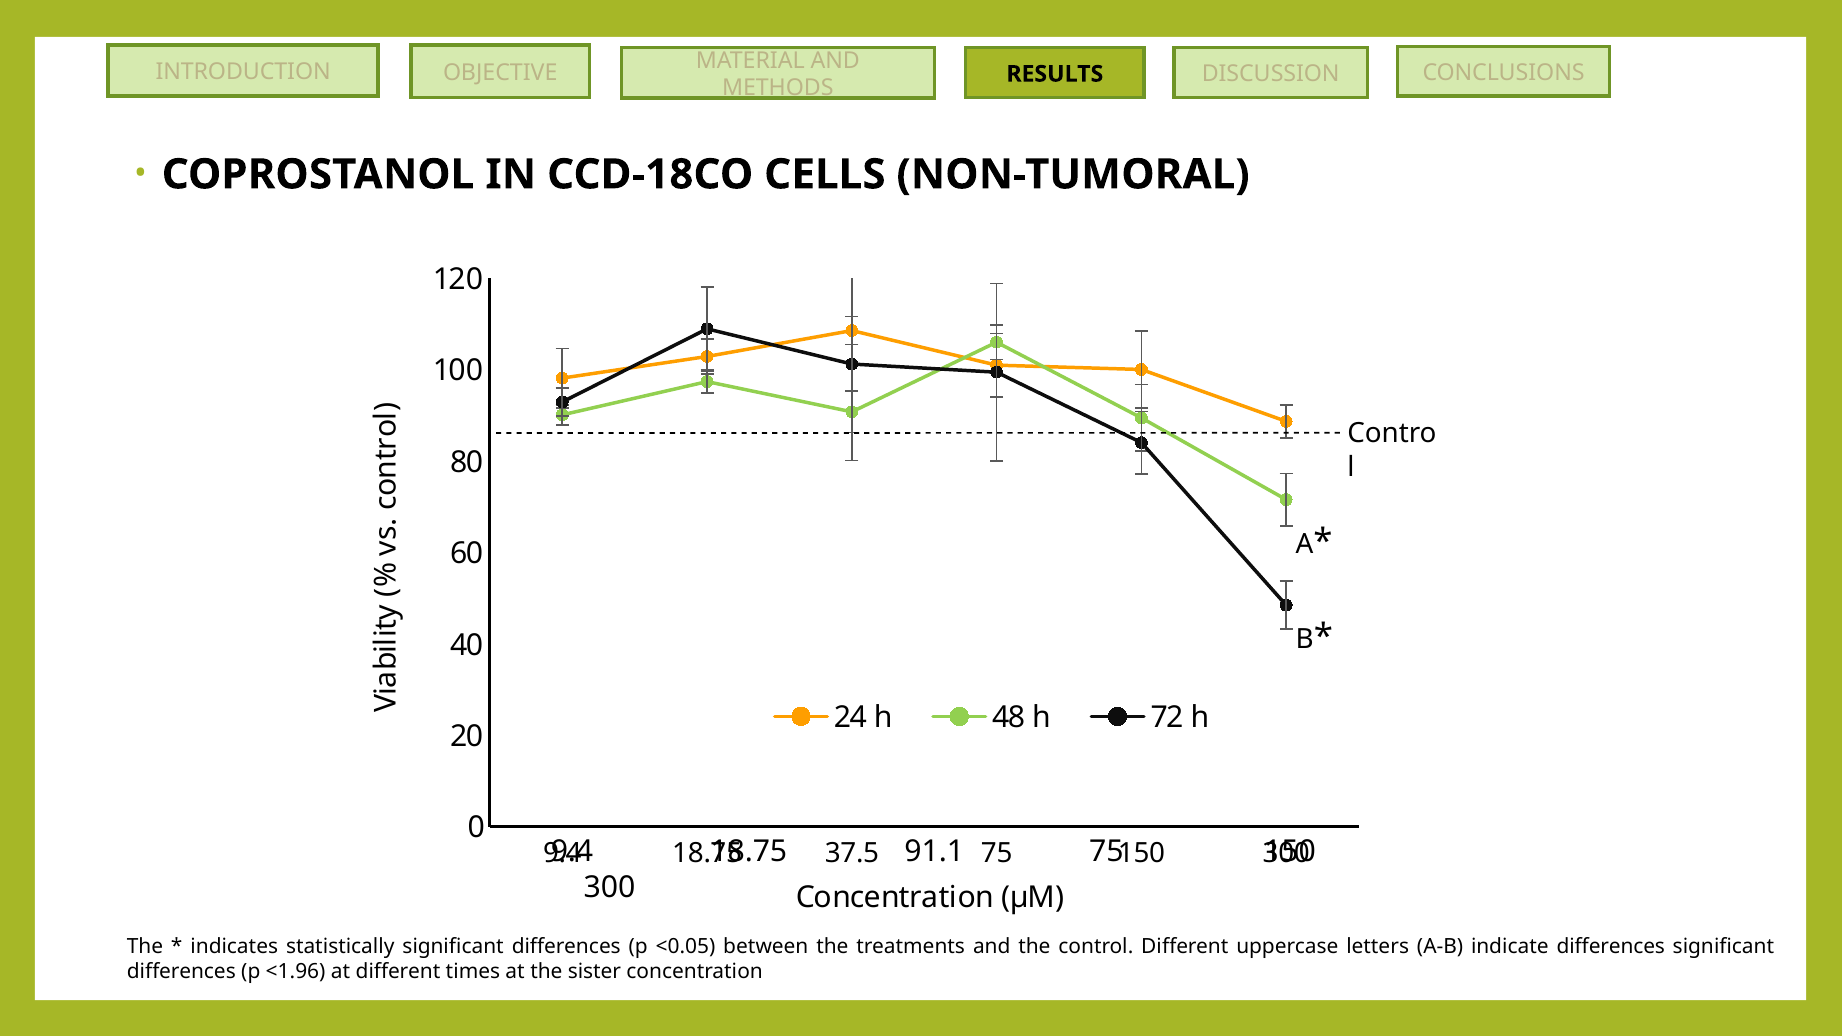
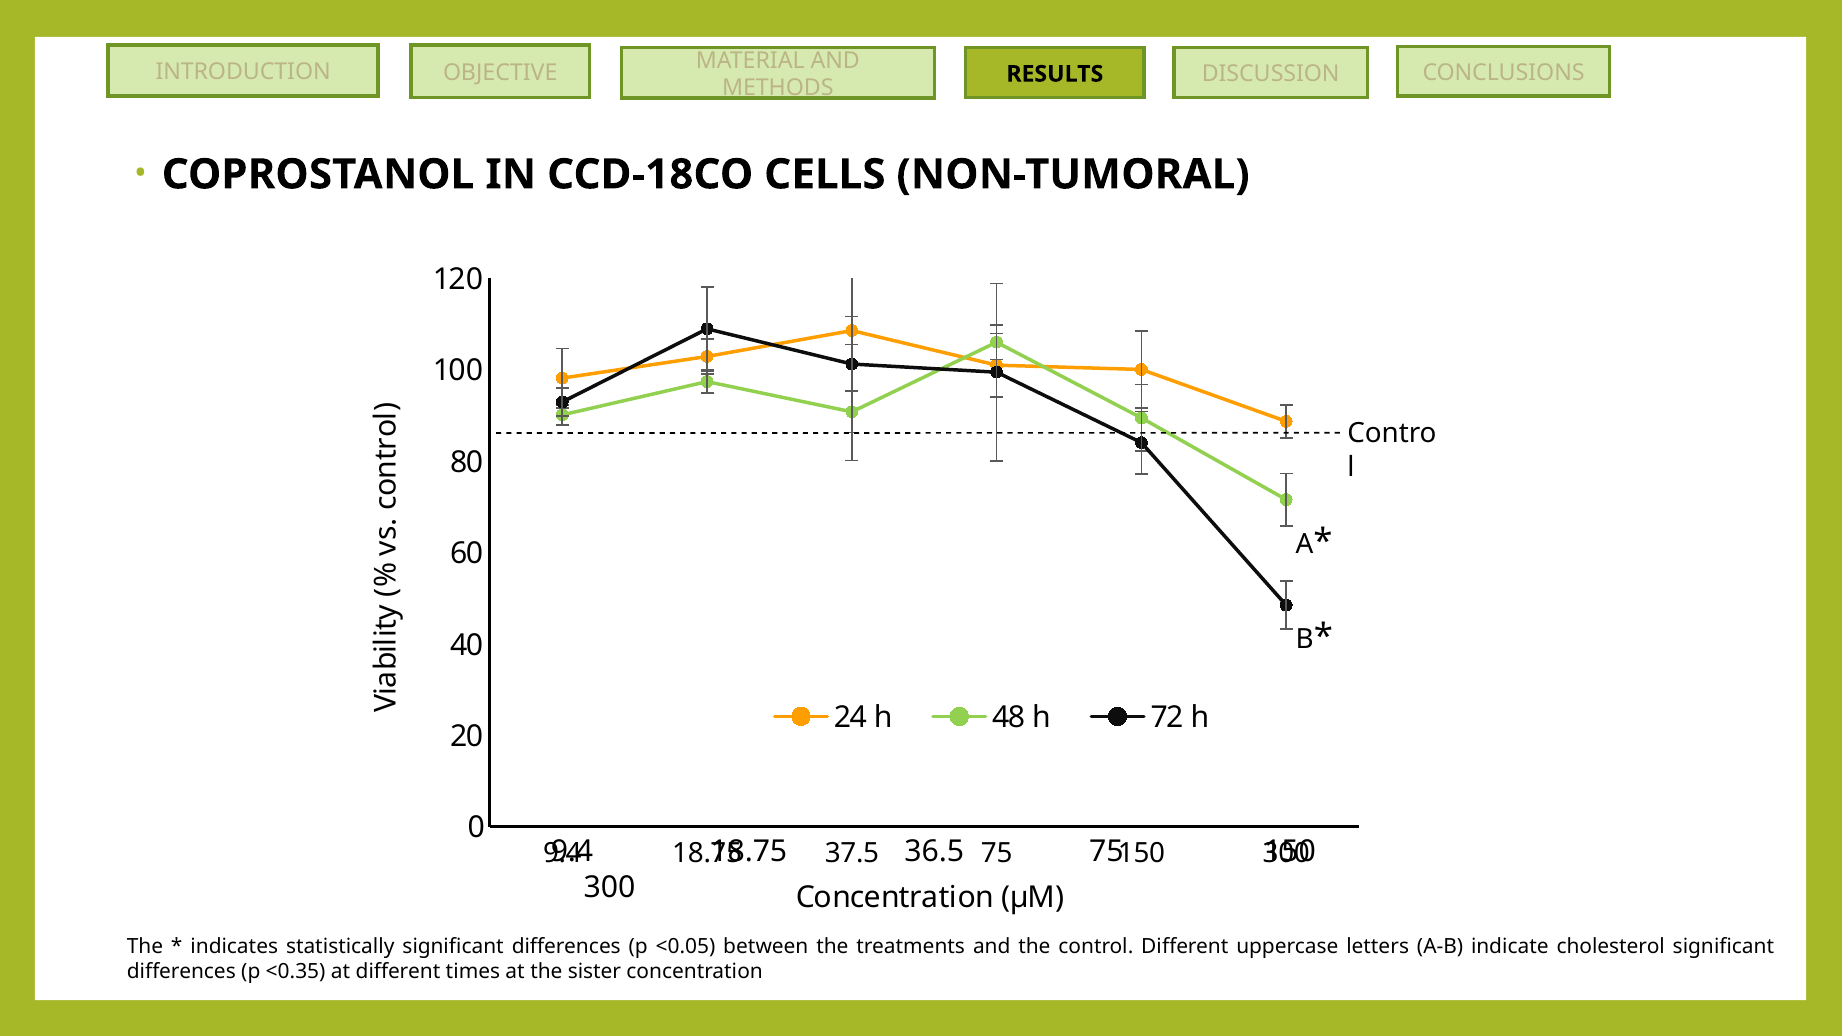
91.1: 91.1 -> 36.5
indicate differences: differences -> cholesterol
<1.96: <1.96 -> <0.35
